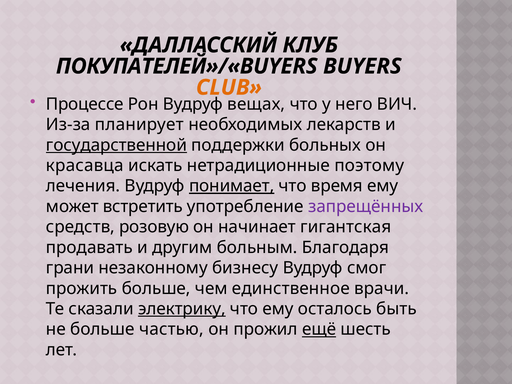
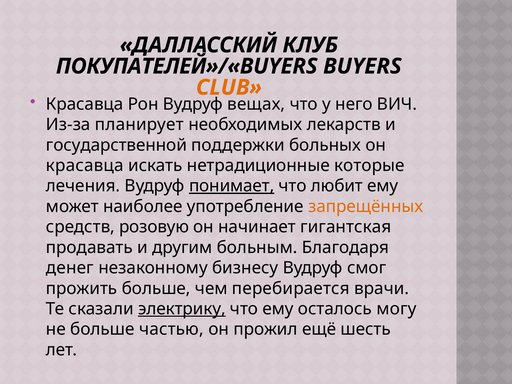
Процессе at (85, 104): Процессе -> Красавца
государственной underline: present -> none
поэтому: поэтому -> которые
время: время -> любит
встретить: встретить -> наиболее
запрещённых colour: purple -> orange
грани: грани -> денег
единственное: единственное -> перебирается
быть: быть -> могу
ещё underline: present -> none
